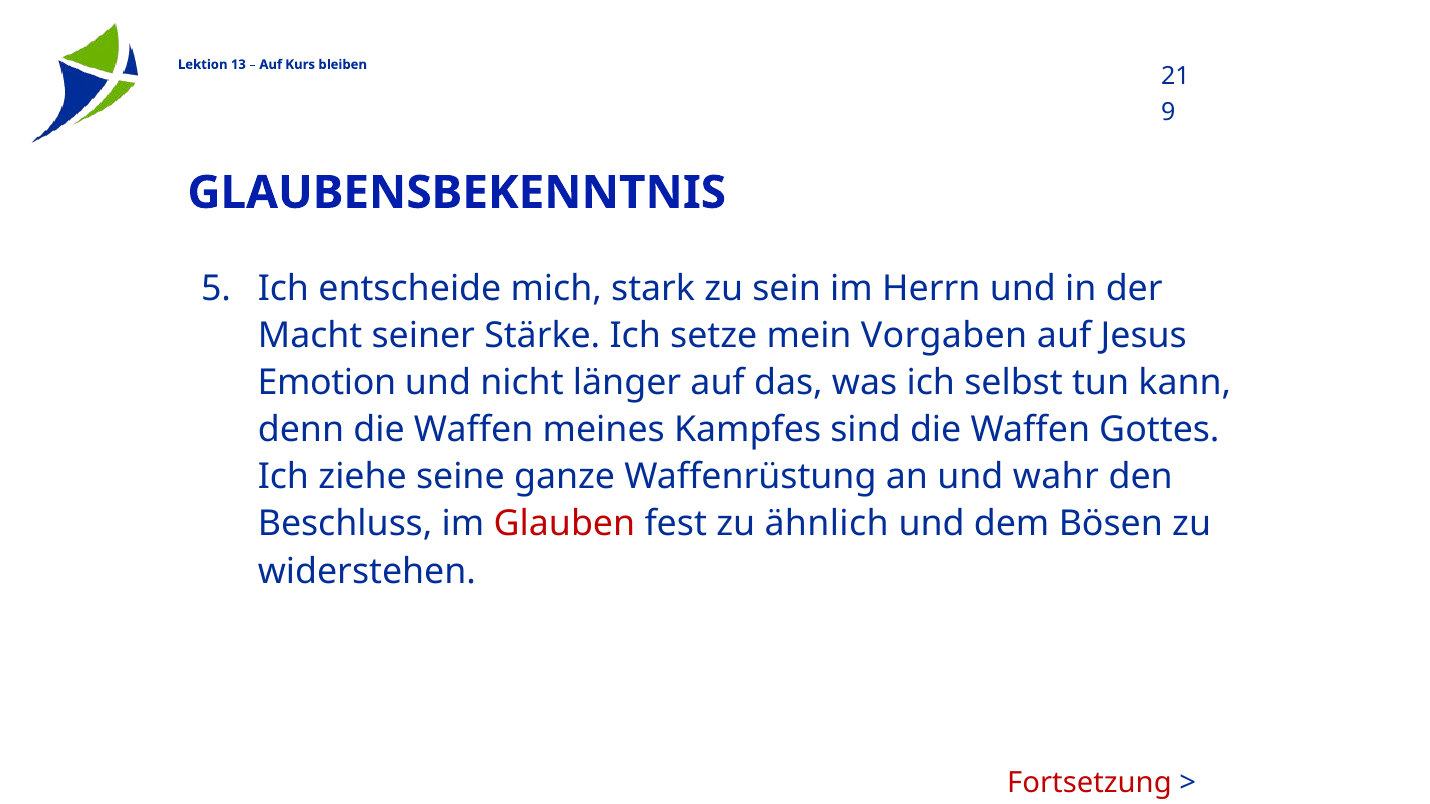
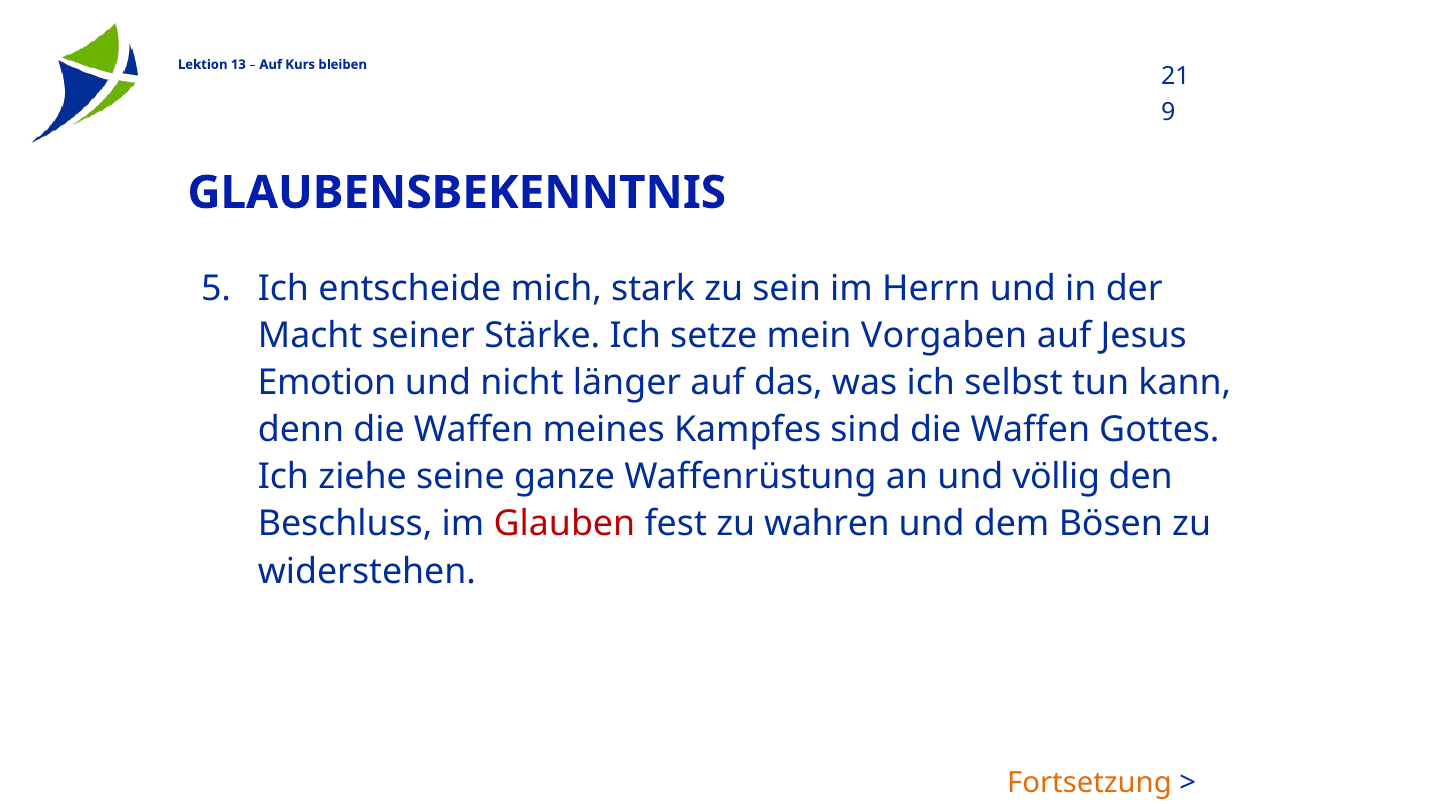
wahr: wahr -> völlig
ähnlich: ähnlich -> wahren
Fortsetzung colour: red -> orange
